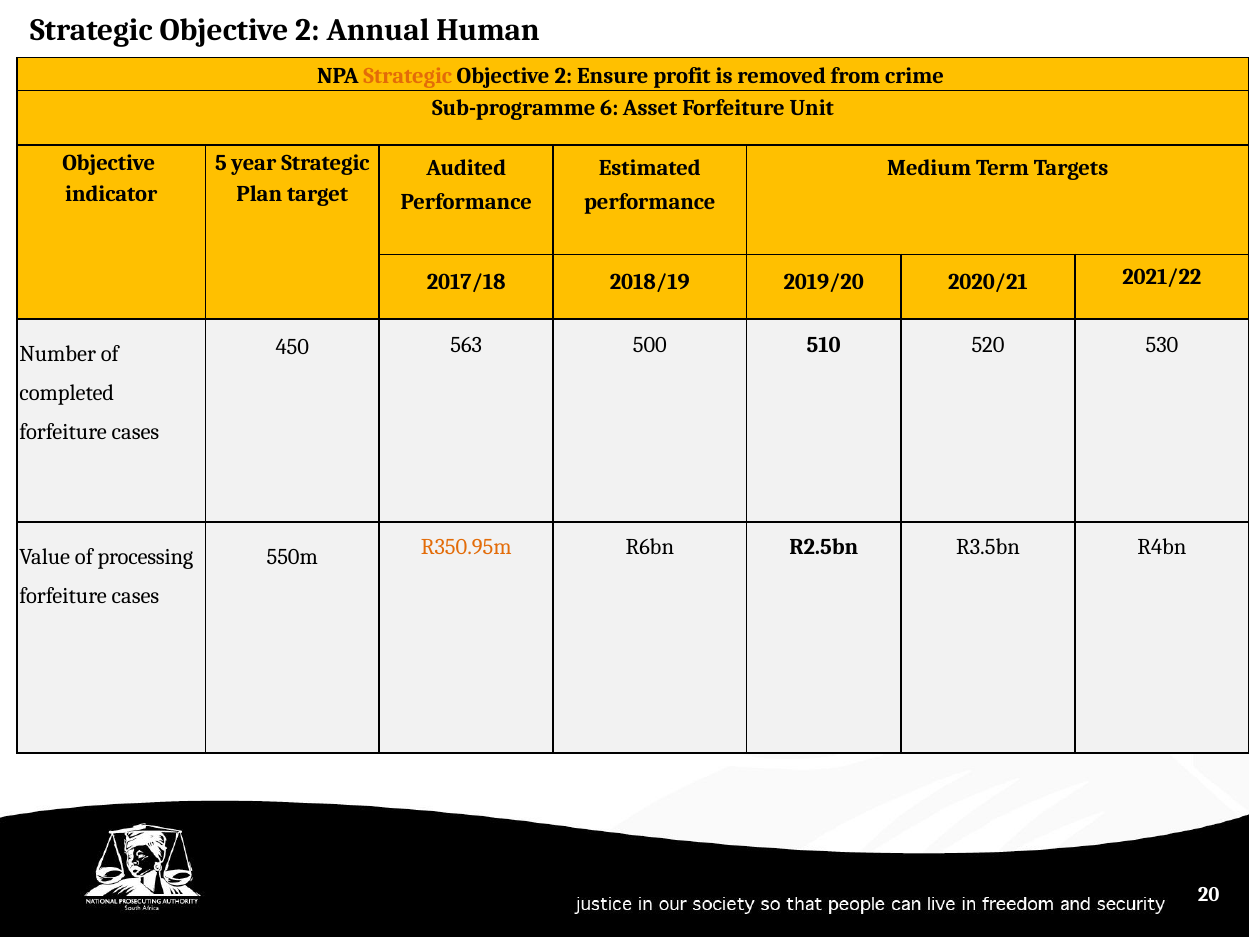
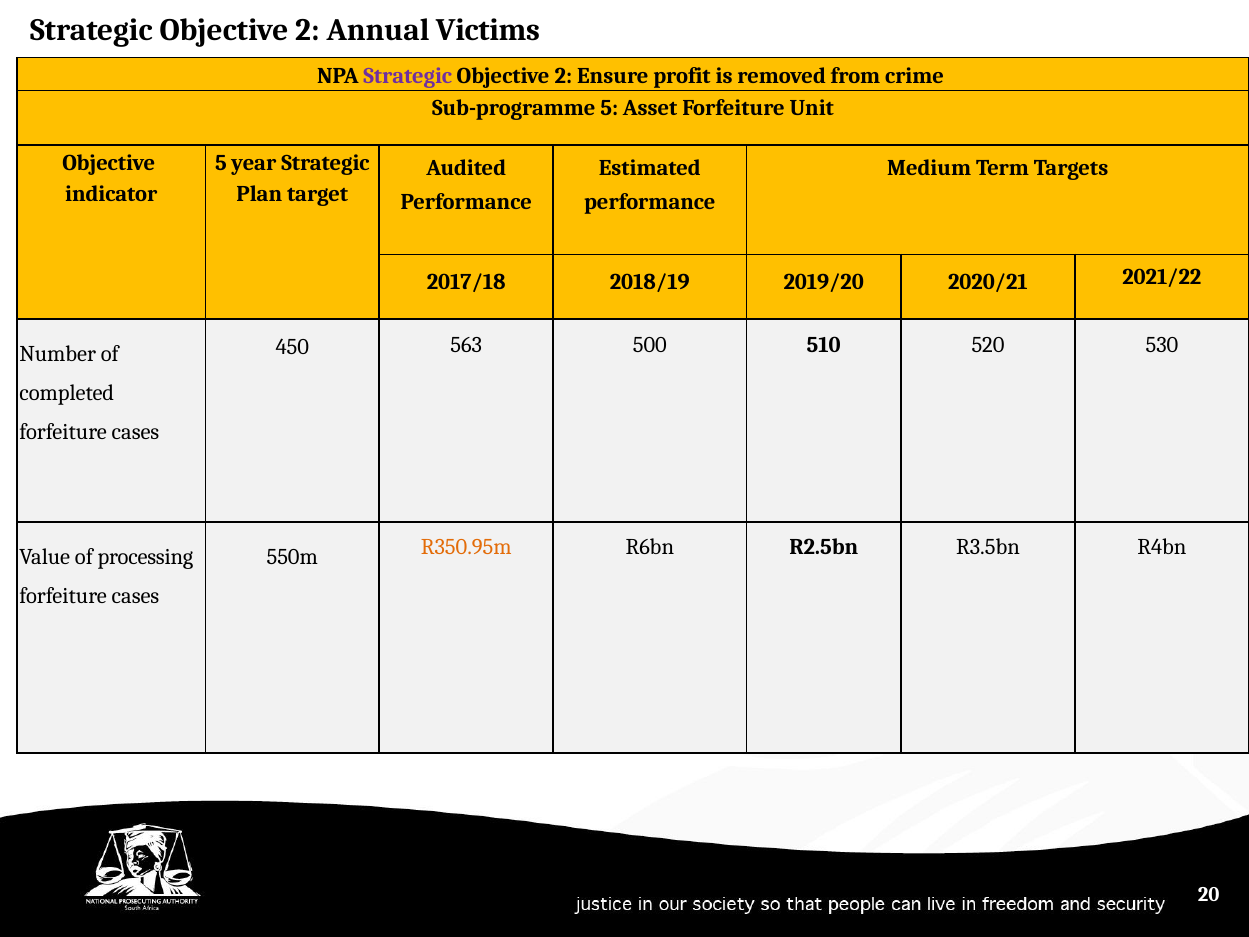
Human: Human -> Victims
Strategic at (408, 76) colour: orange -> purple
Sub-programme 6: 6 -> 5
